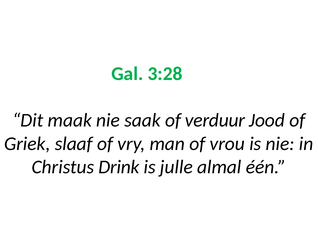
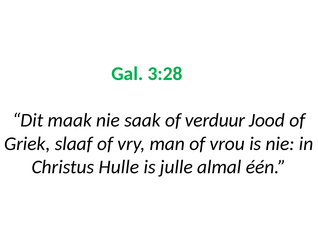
Drink: Drink -> Hulle
